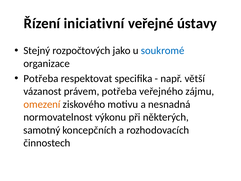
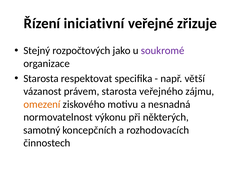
ústavy: ústavy -> zřizuje
soukromé colour: blue -> purple
Potřeba at (41, 78): Potřeba -> Starosta
právem potřeba: potřeba -> starosta
